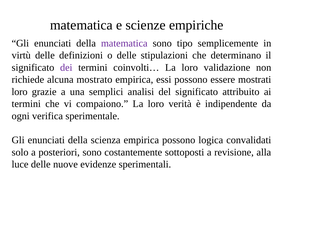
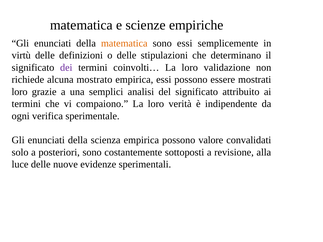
matematica at (124, 43) colour: purple -> orange
sono tipo: tipo -> essi
logica: logica -> valore
